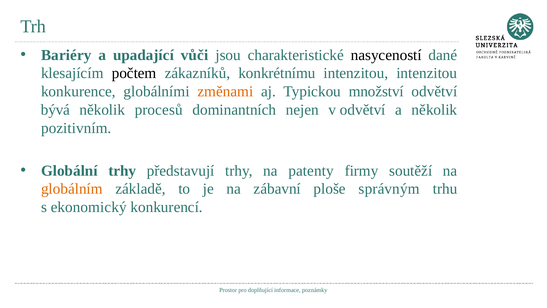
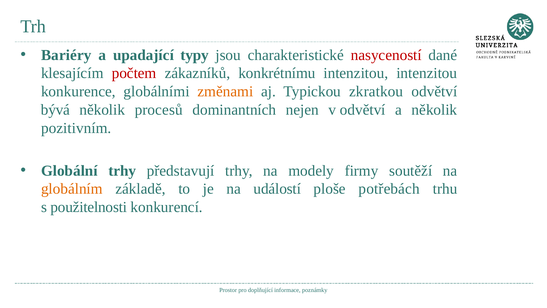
vůči: vůči -> typy
nasyceností colour: black -> red
počtem colour: black -> red
množství: množství -> zkratkou
patenty: patenty -> modely
zábavní: zábavní -> událostí
správným: správným -> potřebách
ekonomický: ekonomický -> použitelnosti
